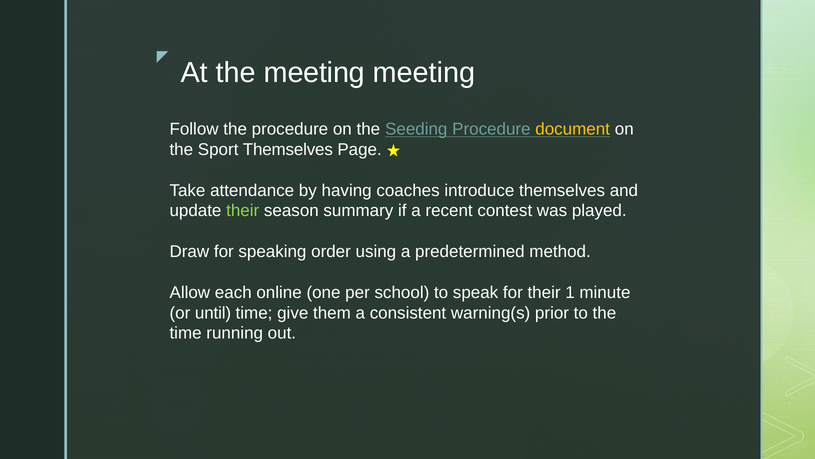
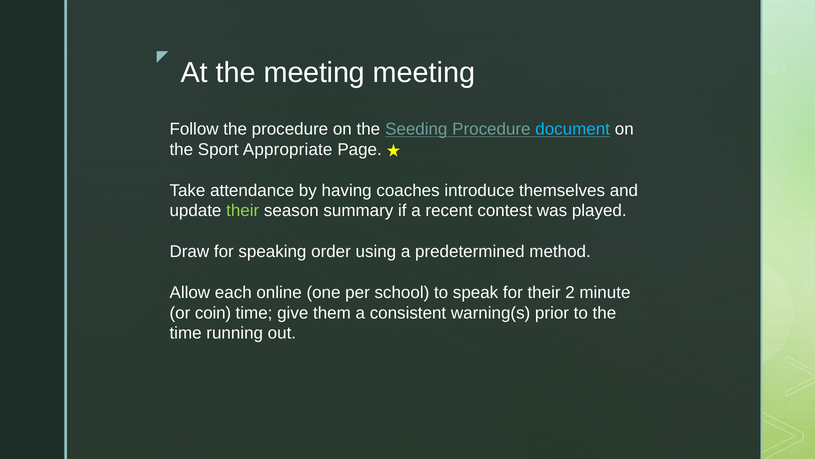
document colour: yellow -> light blue
Sport Themselves: Themselves -> Appropriate
1: 1 -> 2
until: until -> coin
